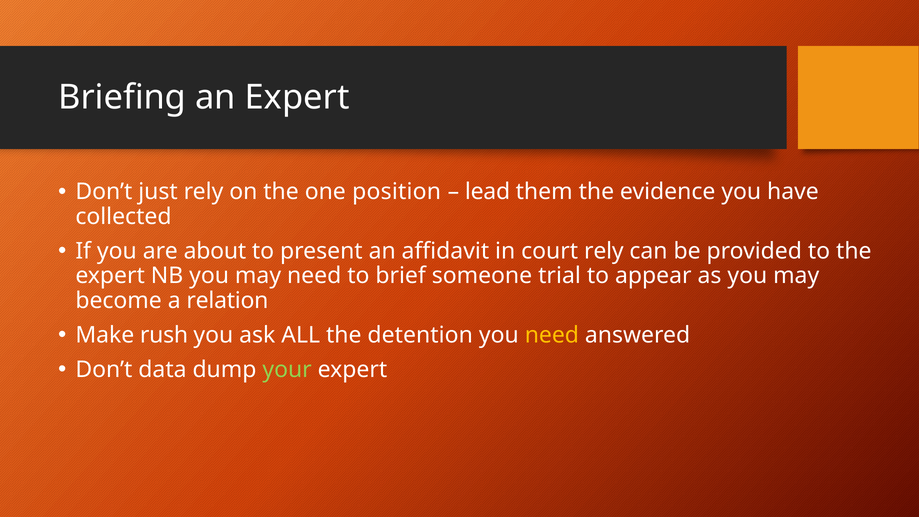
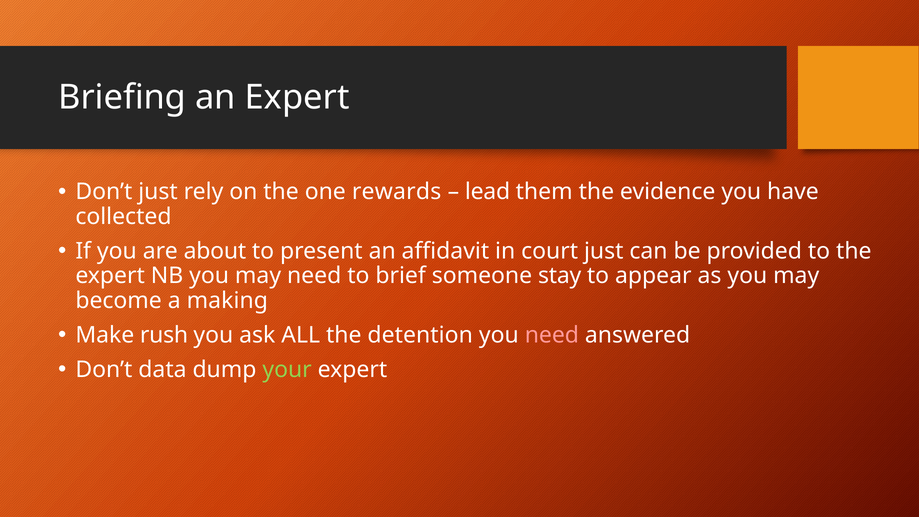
position: position -> rewards
court rely: rely -> just
trial: trial -> stay
relation: relation -> making
need at (552, 335) colour: yellow -> pink
